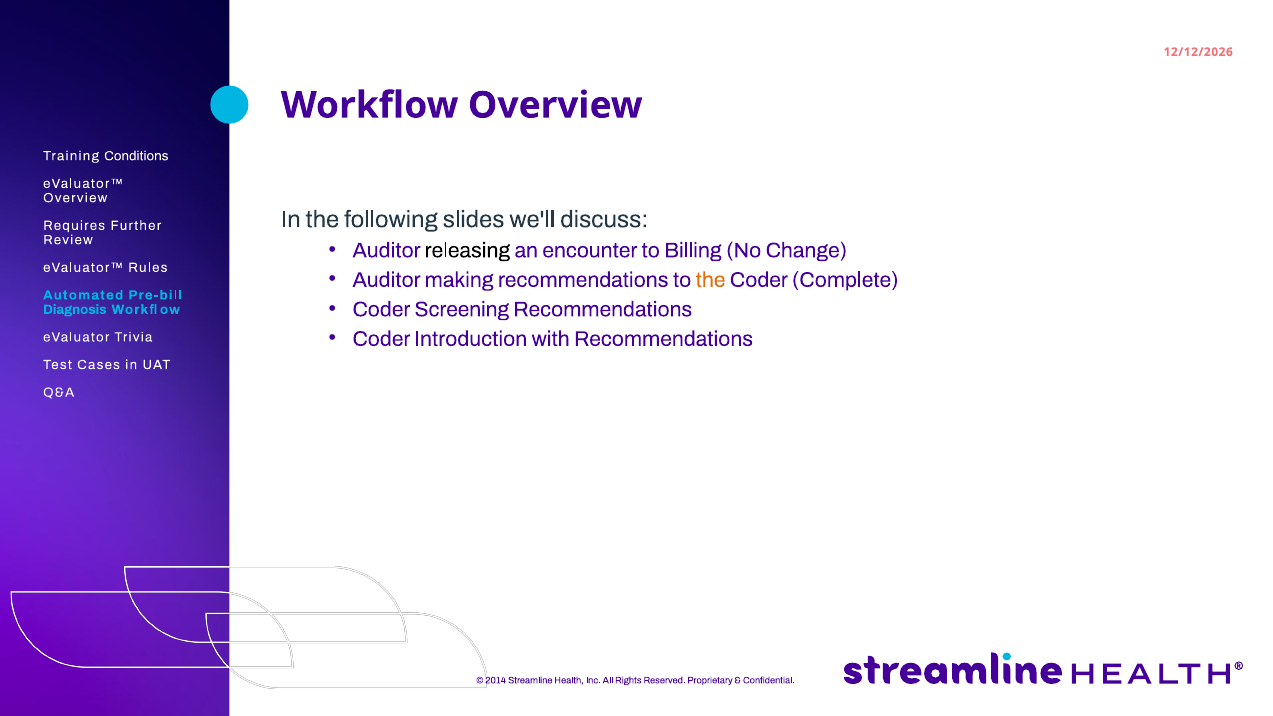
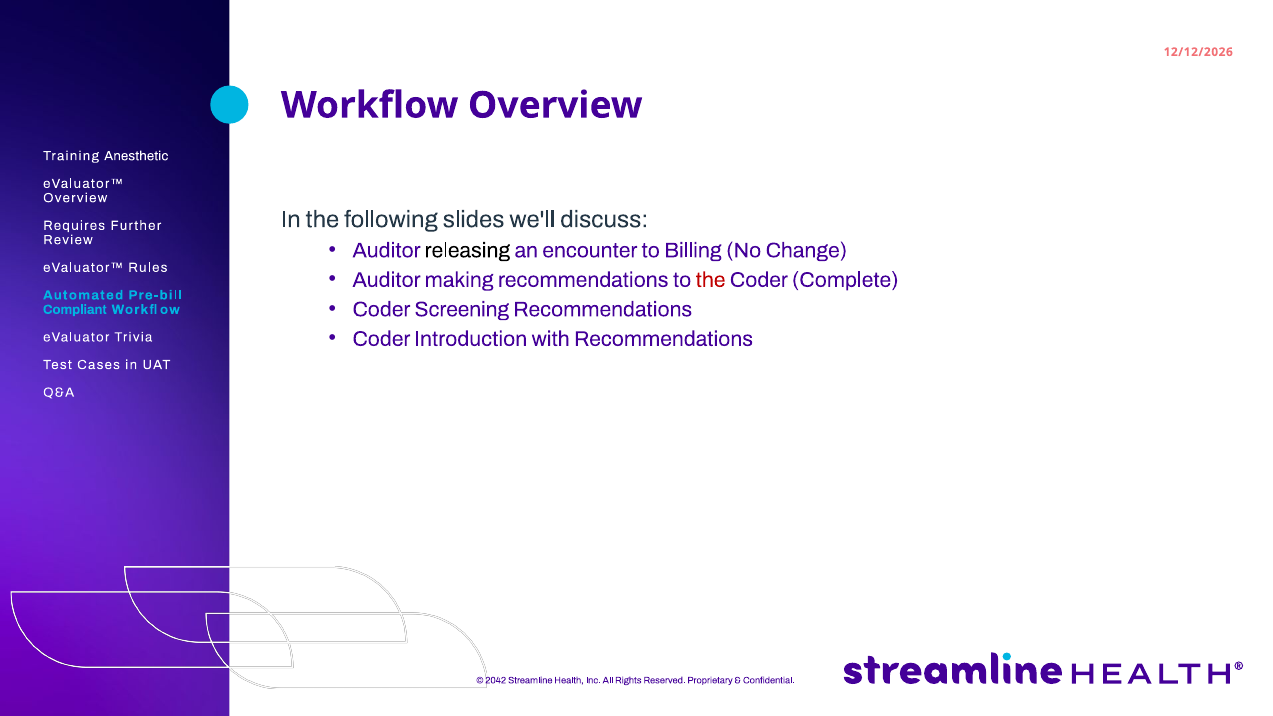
Conditions: Conditions -> Anesthetic
the at (711, 280) colour: orange -> red
Diagnosis: Diagnosis -> Compliant
2014: 2014 -> 2042
